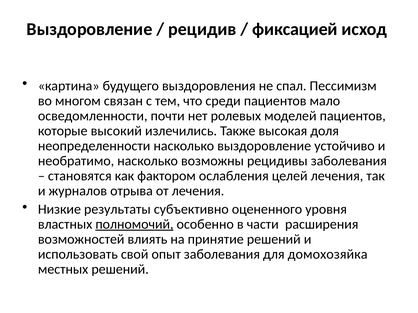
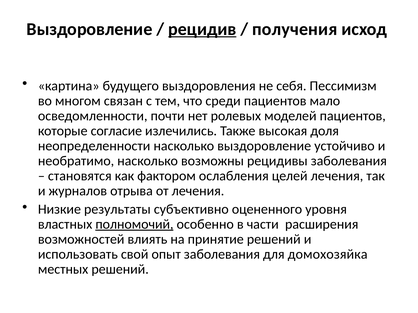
рецидив underline: none -> present
фиксацией: фиксацией -> получения
спал: спал -> себя
высокий: высокий -> согласие
